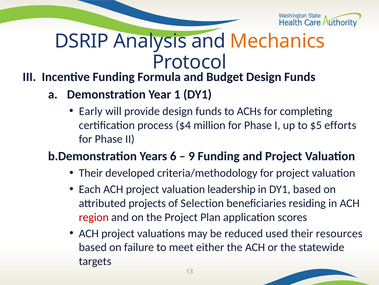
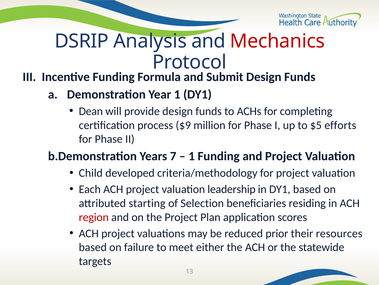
Mechanics colour: orange -> red
Budget: Budget -> Submit
Early: Early -> Dean
$4: $4 -> $9
6: 6 -> 7
9 at (192, 156): 9 -> 1
Their at (91, 173): Their -> Child
projects: projects -> starting
used: used -> prior
